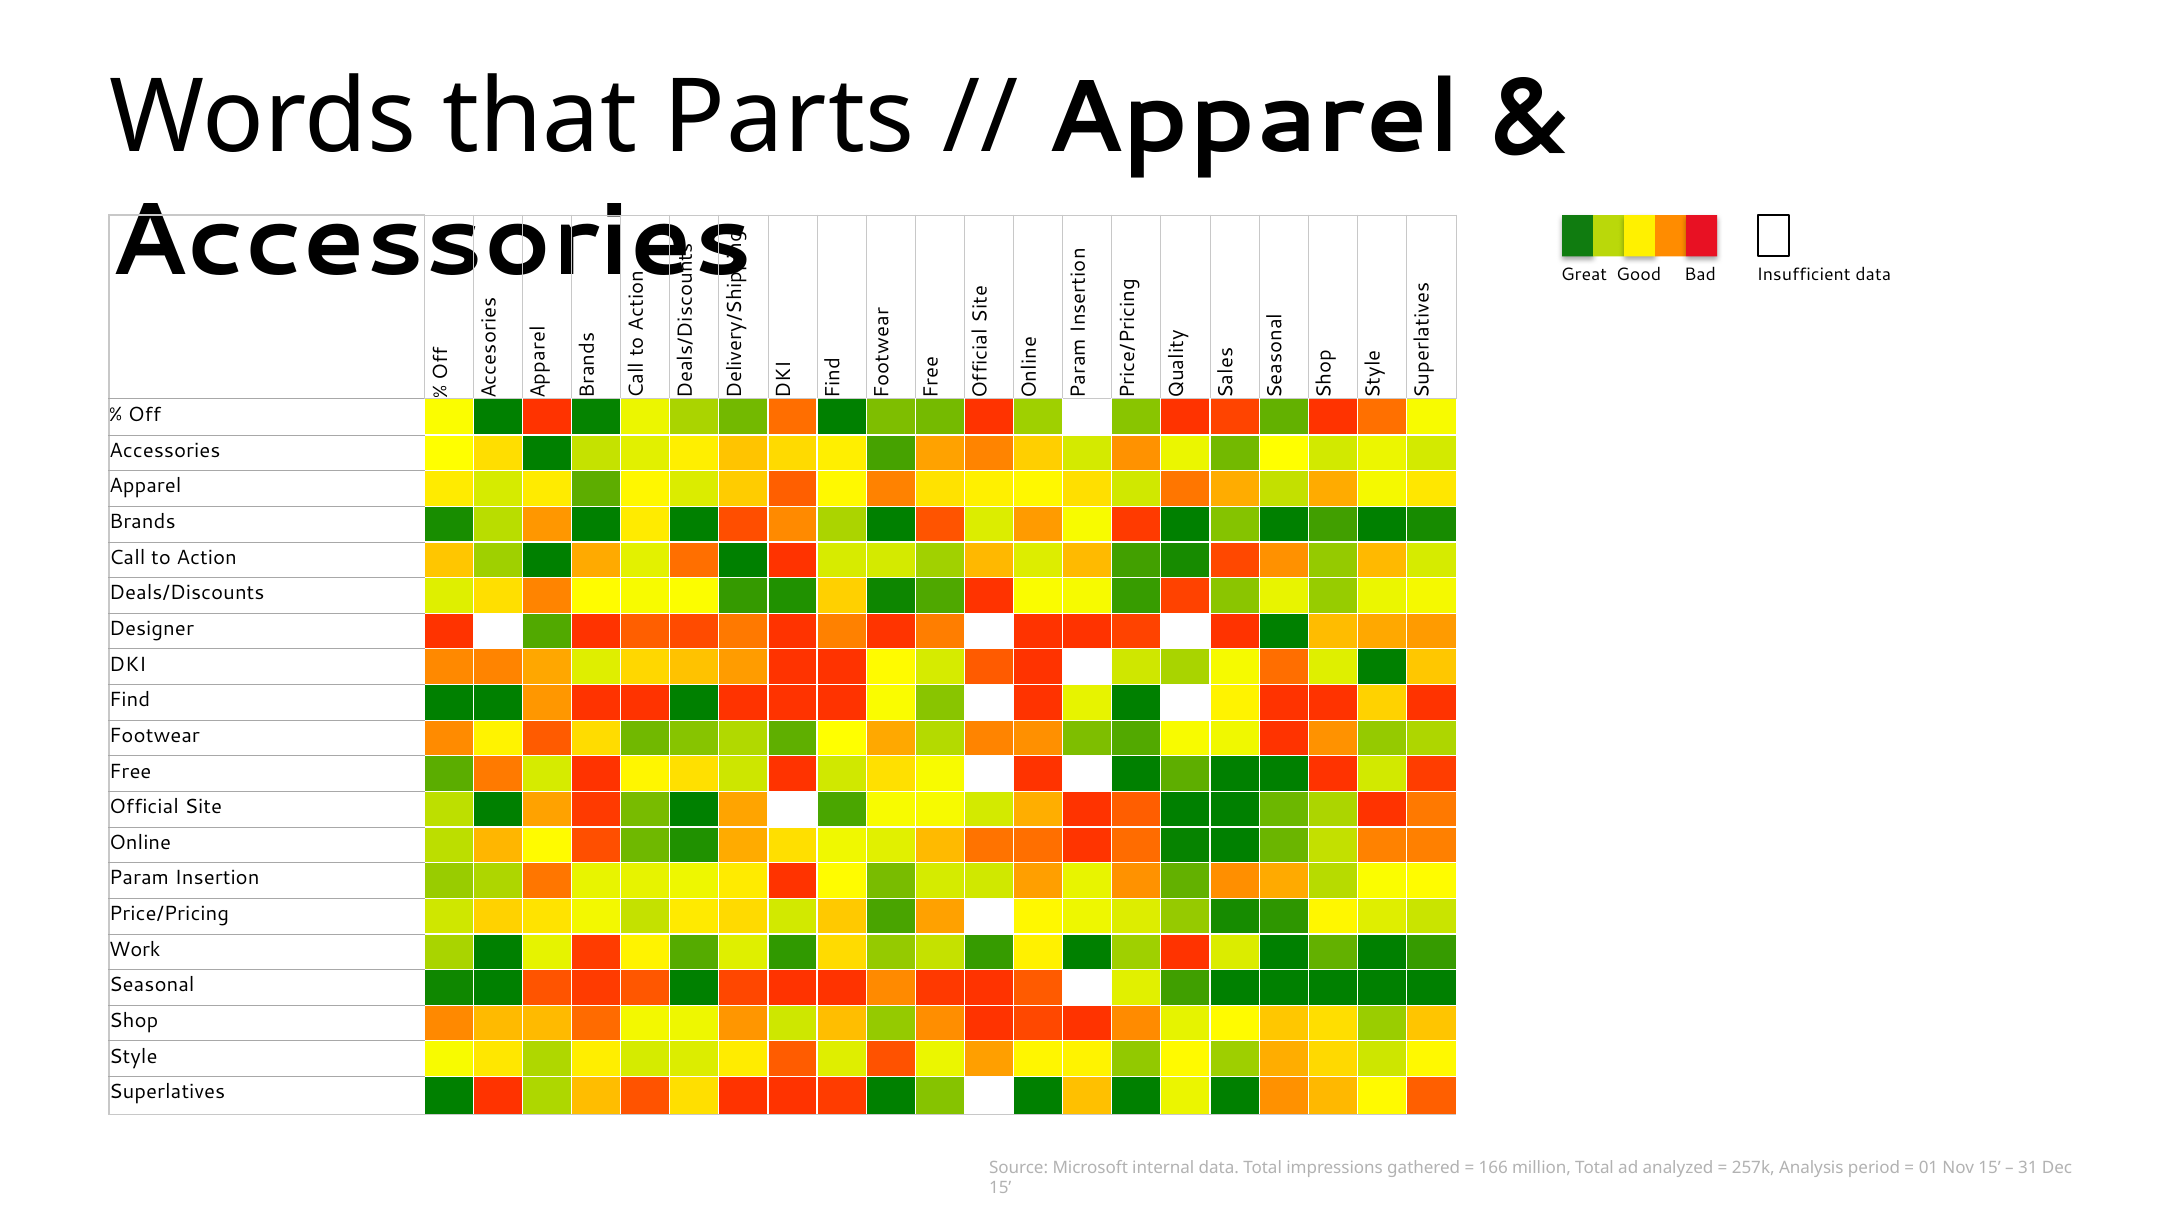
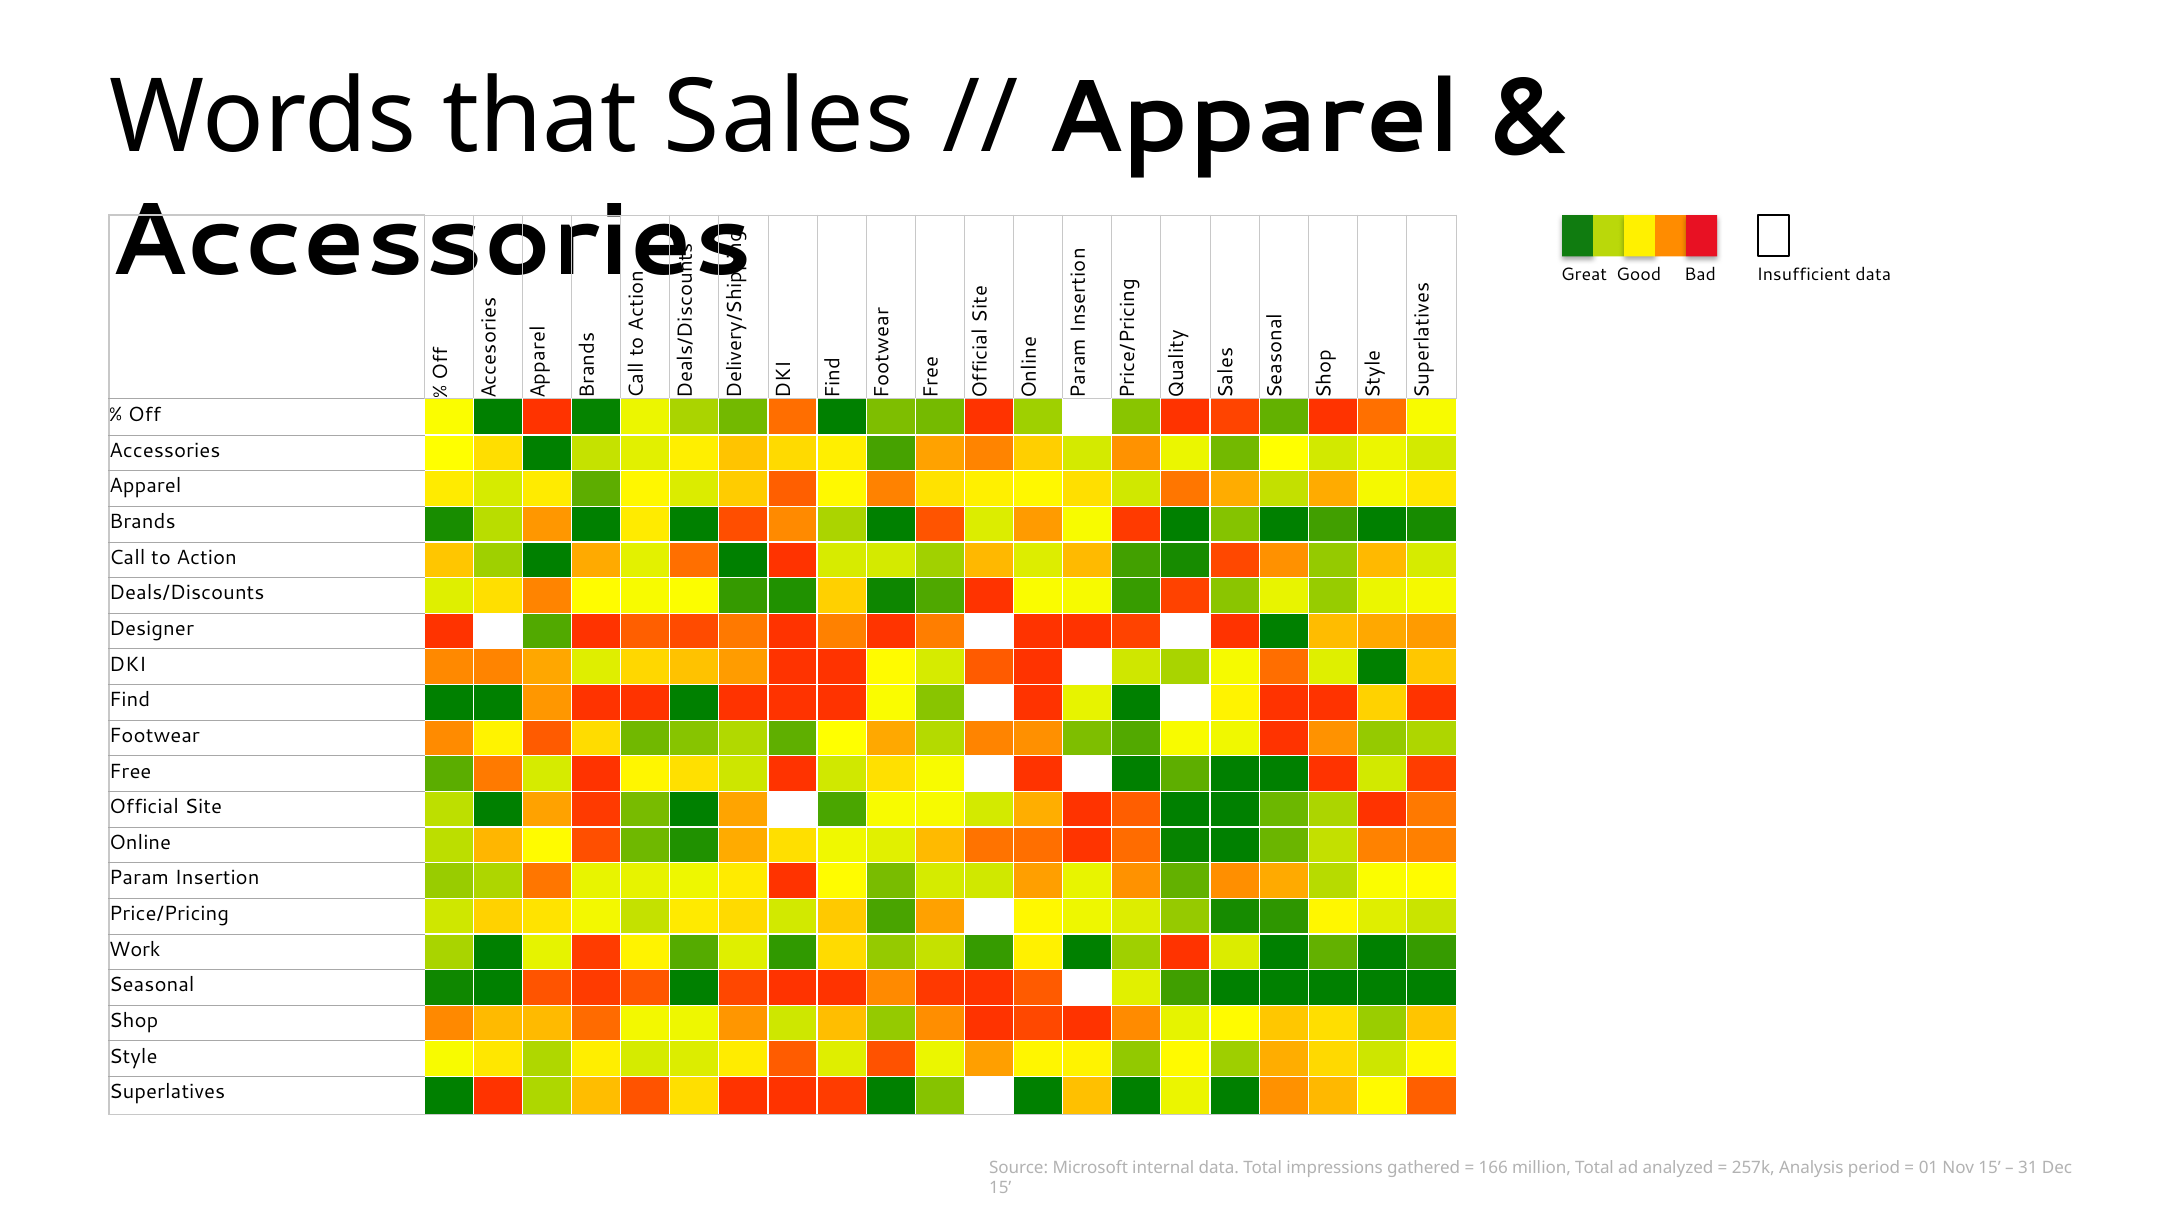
Parts: Parts -> Sales
